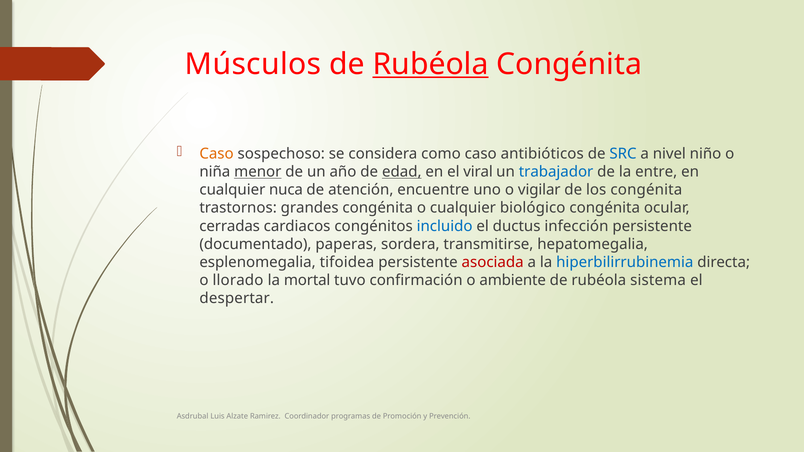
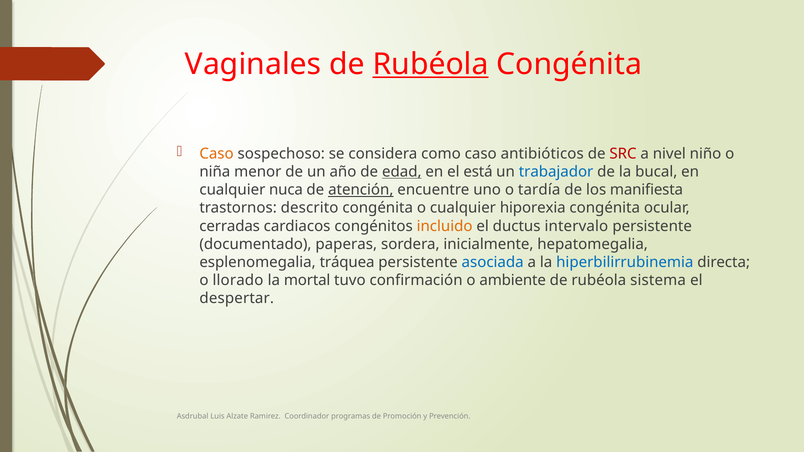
Músculos: Músculos -> Vaginales
SRC colour: blue -> red
menor underline: present -> none
viral: viral -> está
entre: entre -> bucal
atención underline: none -> present
vigilar: vigilar -> tardía
los congénita: congénita -> manifiesta
grandes: grandes -> descrito
biológico: biológico -> hiporexia
incluido colour: blue -> orange
infección: infección -> intervalo
transmitirse: transmitirse -> inicialmente
tifoidea: tifoidea -> tráquea
asociada colour: red -> blue
